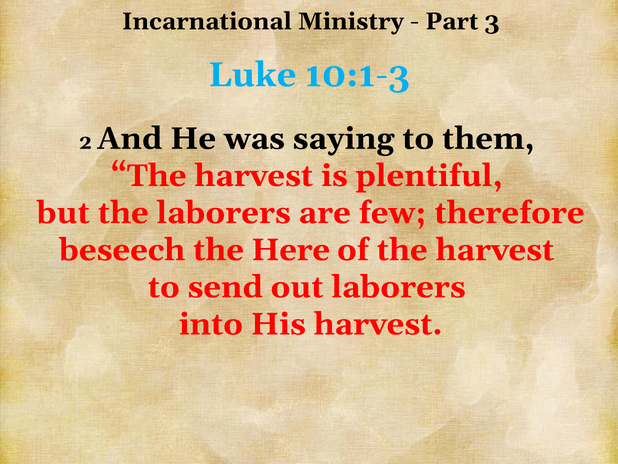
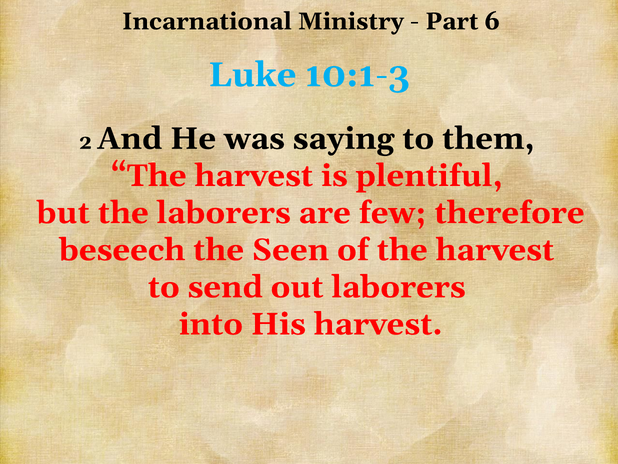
3: 3 -> 6
Here: Here -> Seen
